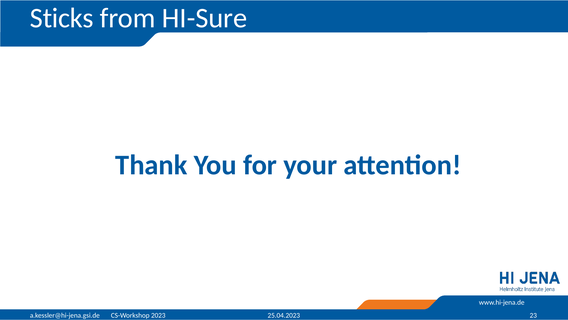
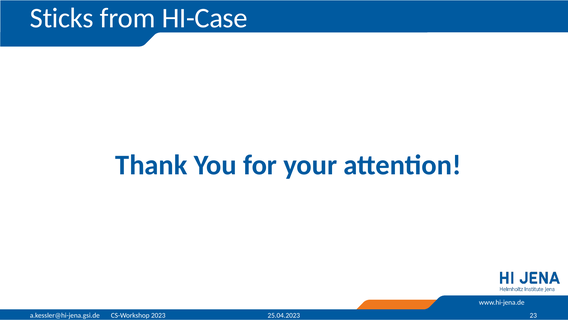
HI-Sure: HI-Sure -> HI-Case
